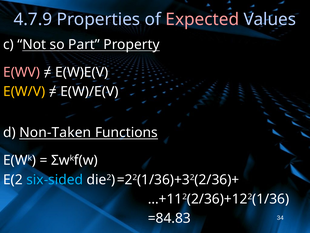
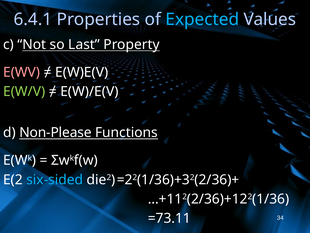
4.7.9: 4.7.9 -> 6.4.1
Expected colour: pink -> light blue
Part: Part -> Last
E(W/V colour: yellow -> light green
Non-Taken: Non-Taken -> Non-Please
=84.83: =84.83 -> =73.11
